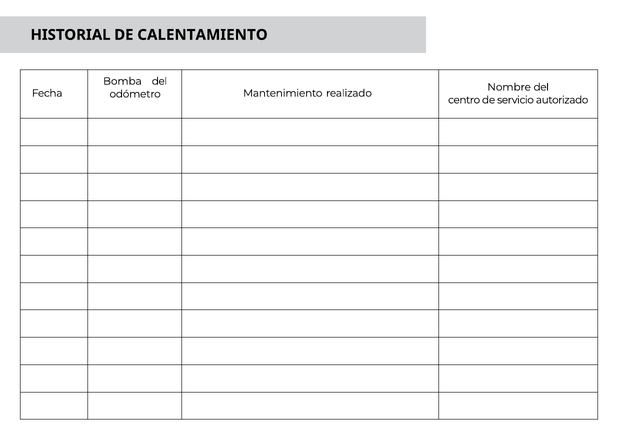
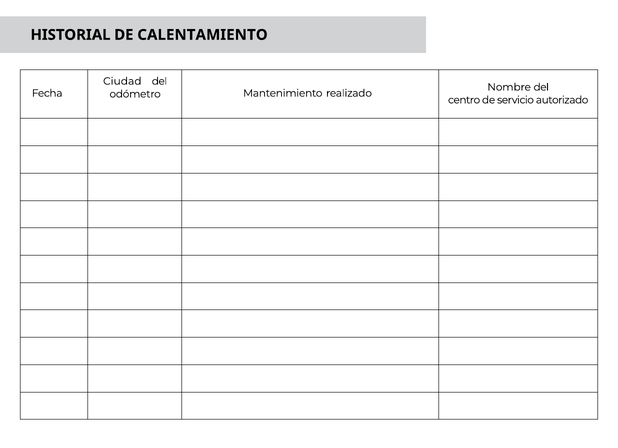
Bomba: Bomba -> Ciudad
